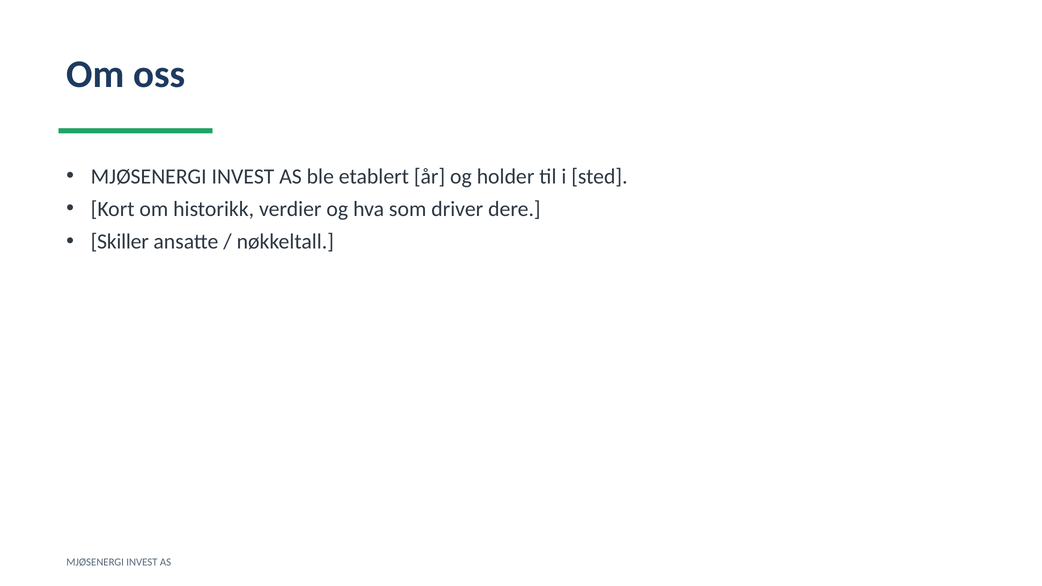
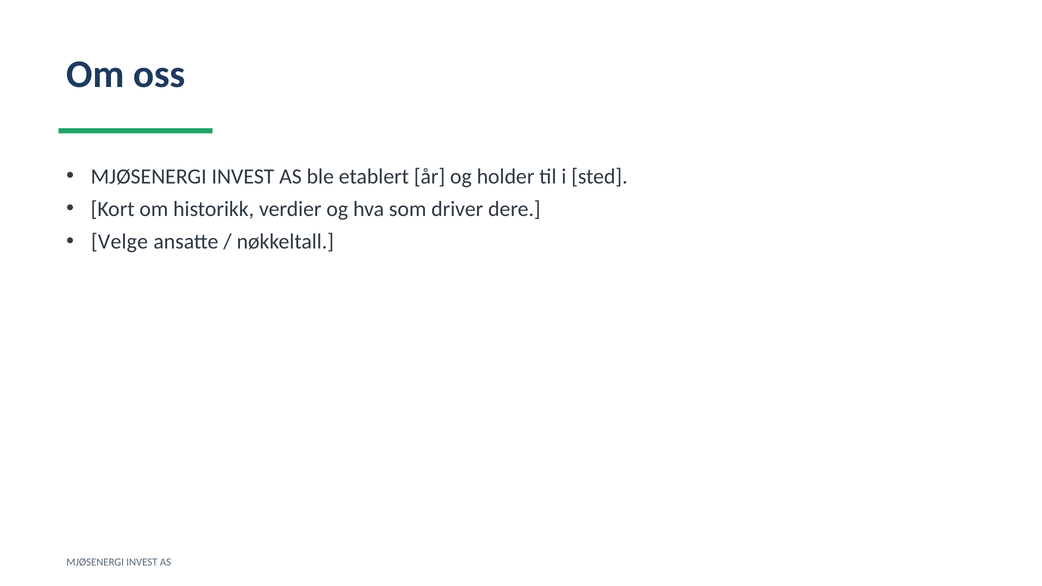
Skiller: Skiller -> Velge
